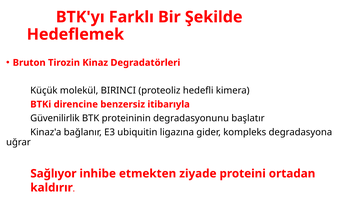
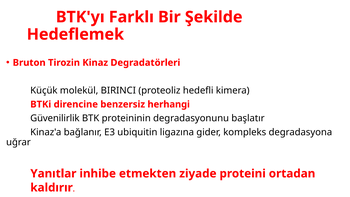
itibarıyla: itibarıyla -> herhangi
Sağlıyor: Sağlıyor -> Yanıtlar
